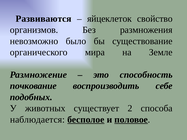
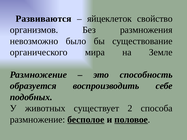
почкование: почкование -> образуется
наблюдается at (37, 120): наблюдается -> размножение
